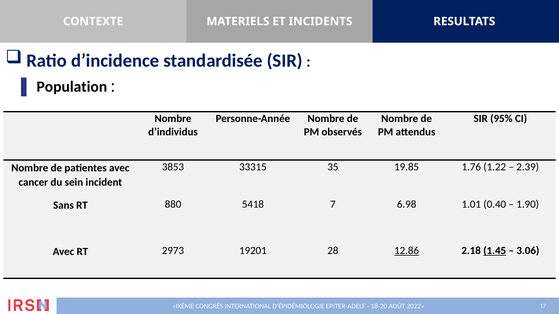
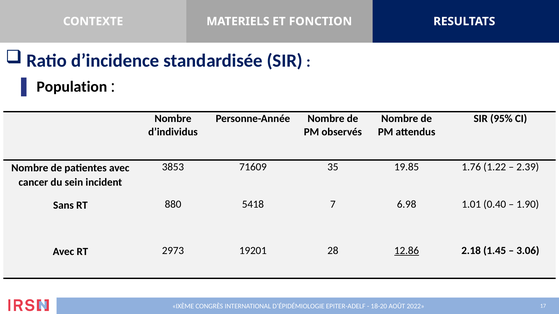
INCIDENTS: INCIDENTS -> FONCTION
33315: 33315 -> 71609
1.45 underline: present -> none
